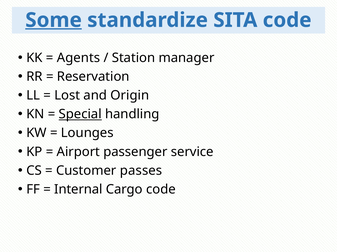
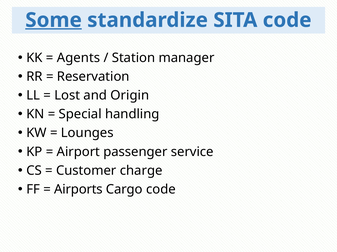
Special underline: present -> none
passes: passes -> charge
Internal: Internal -> Airports
